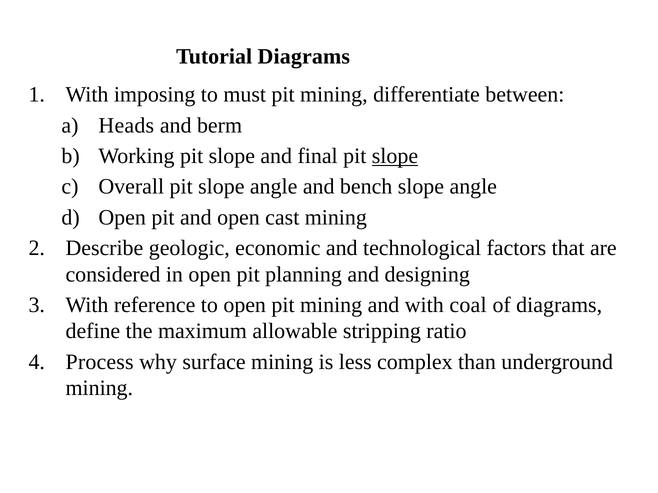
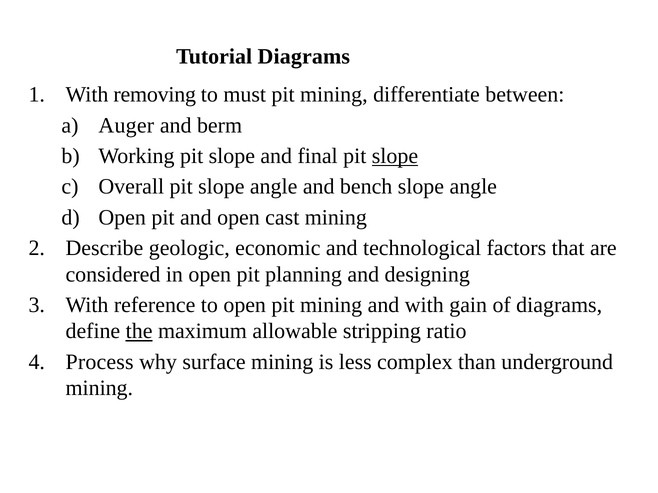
imposing: imposing -> removing
Heads: Heads -> Auger
coal: coal -> gain
the underline: none -> present
